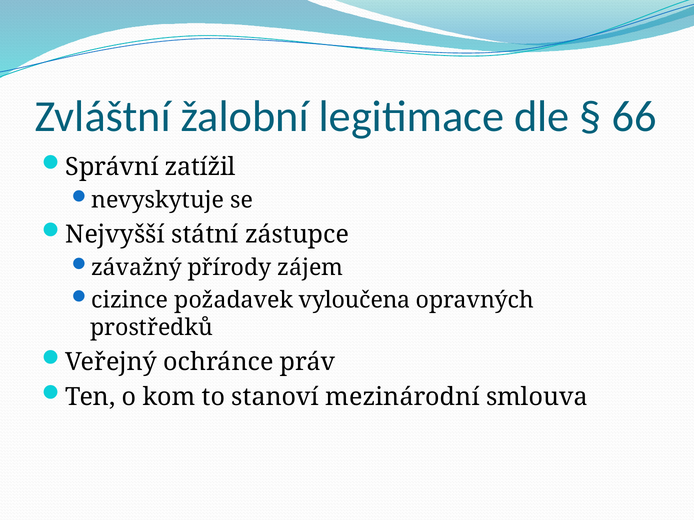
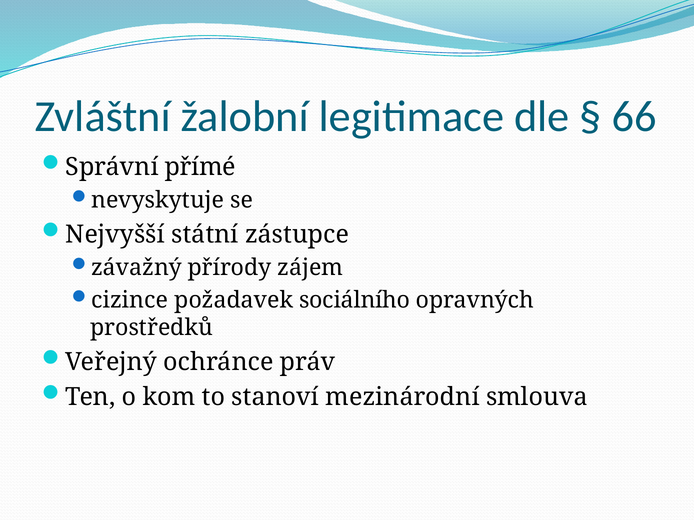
zatížil: zatížil -> přímé
vyloučena: vyloučena -> sociálního
